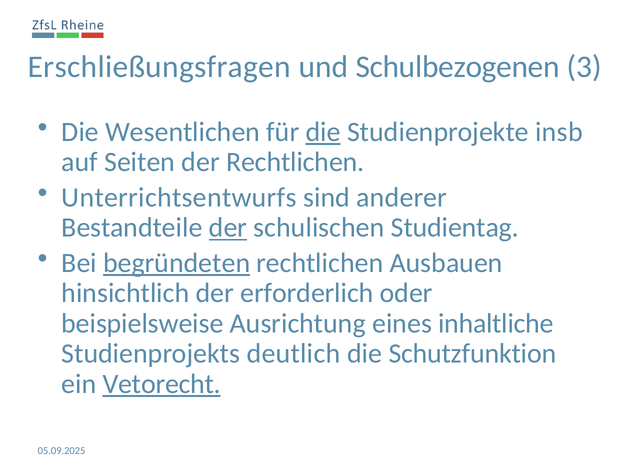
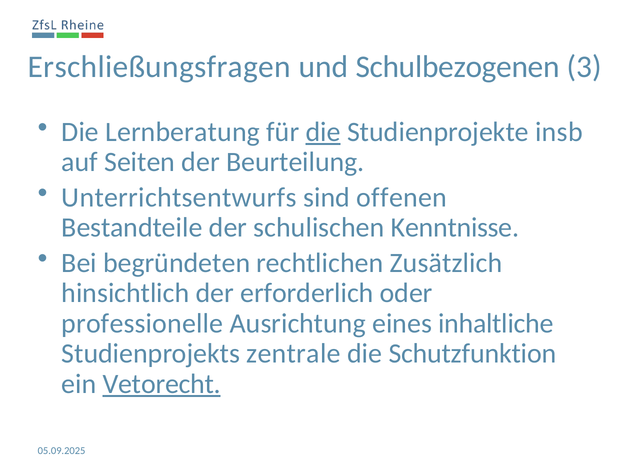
Wesentlichen: Wesentlichen -> Lernberatung
der Rechtlichen: Rechtlichen -> Beurteilung
anderer: anderer -> offenen
der at (228, 228) underline: present -> none
Studientag: Studientag -> Kenntnisse
begründeten underline: present -> none
Ausbauen: Ausbauen -> Zusätzlich
beispielsweise: beispielsweise -> professionelle
deutlich: deutlich -> zentrale
